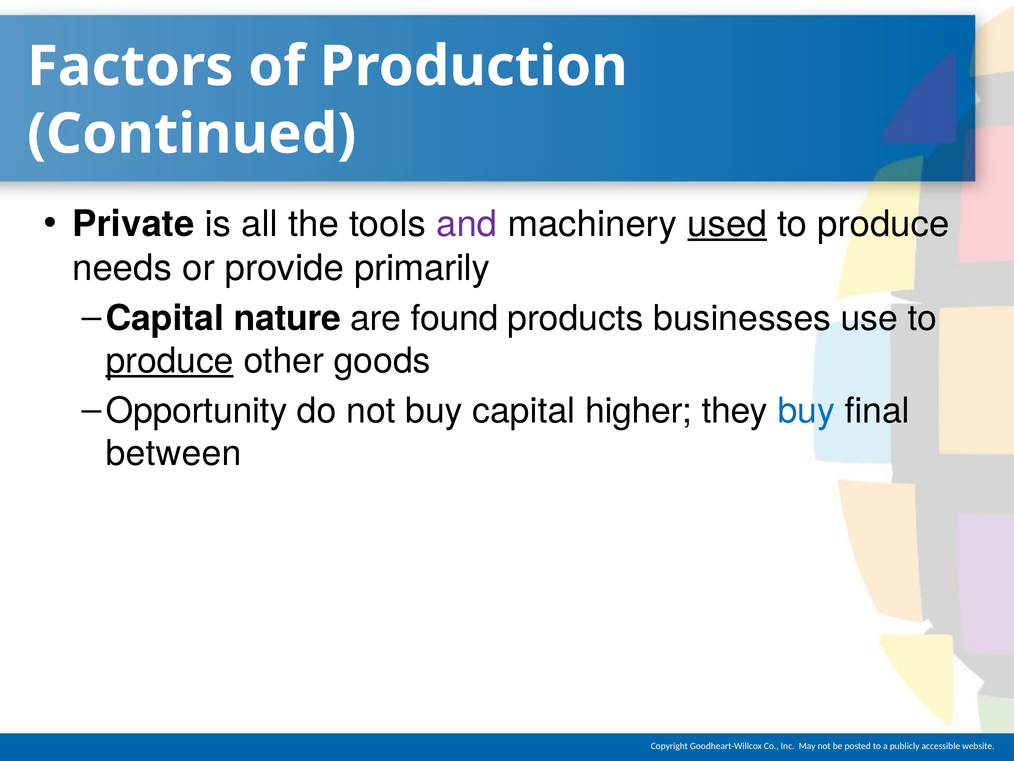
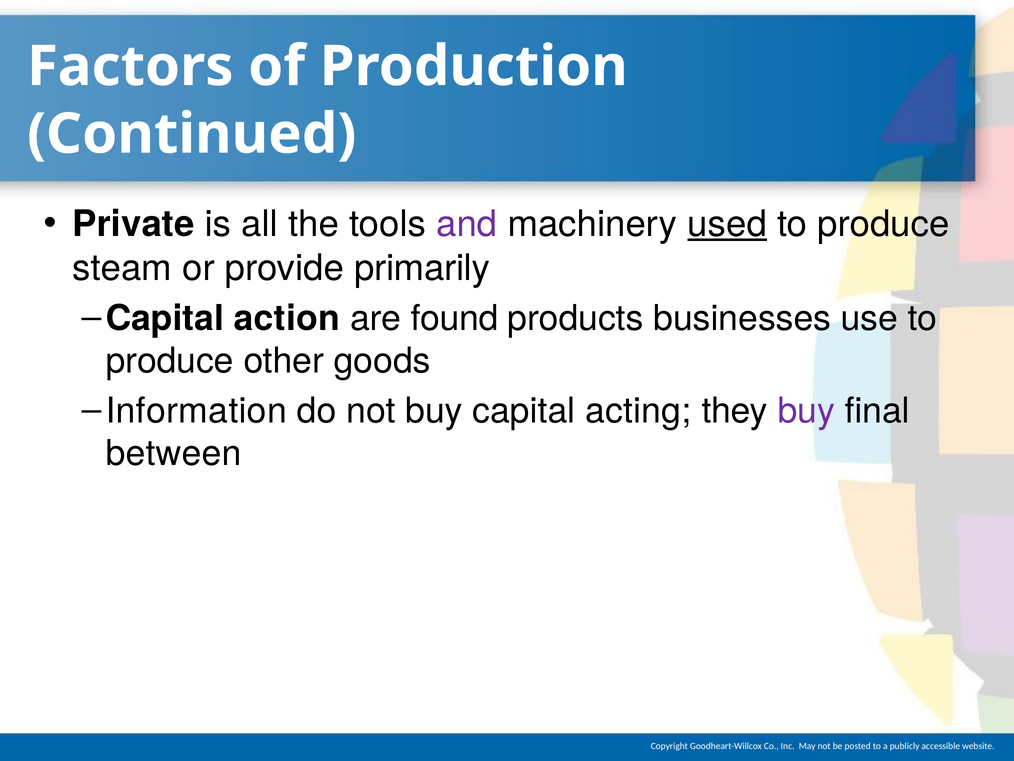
needs: needs -> steam
nature: nature -> action
produce at (170, 361) underline: present -> none
Opportunity: Opportunity -> Information
higher: higher -> acting
buy at (806, 411) colour: blue -> purple
